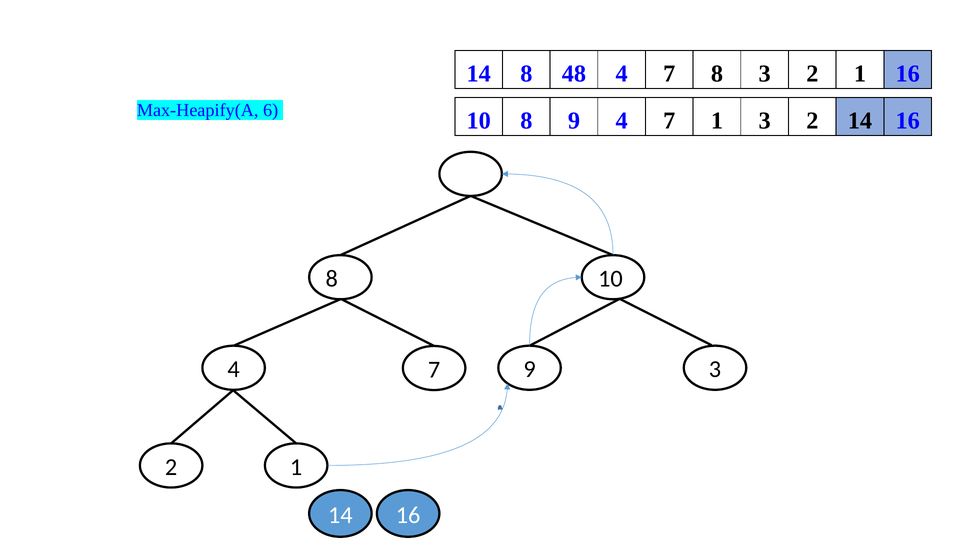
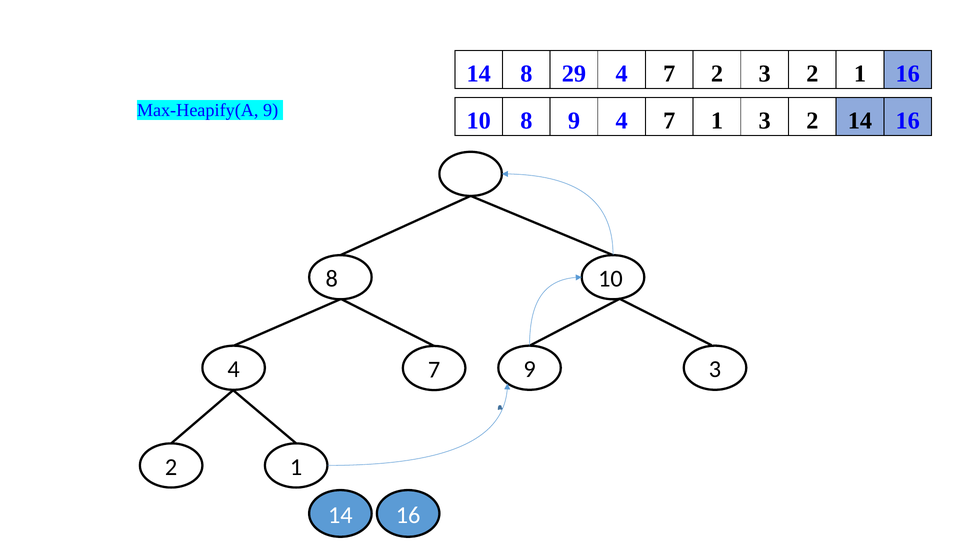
48: 48 -> 29
7 8: 8 -> 2
Max-Heapify(A 6: 6 -> 9
